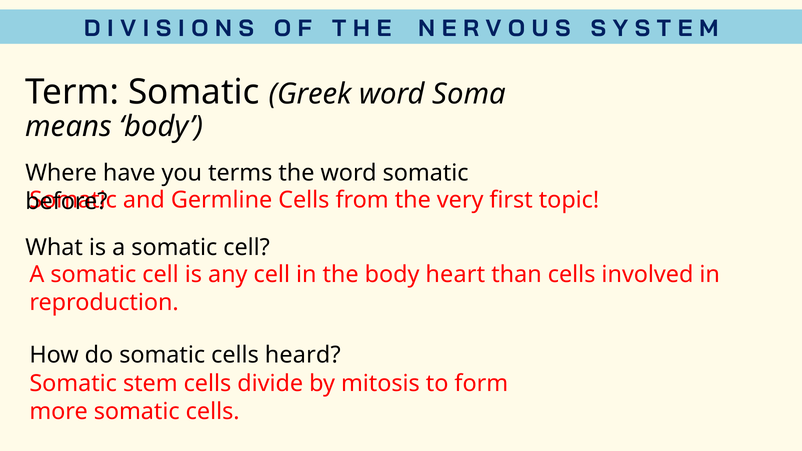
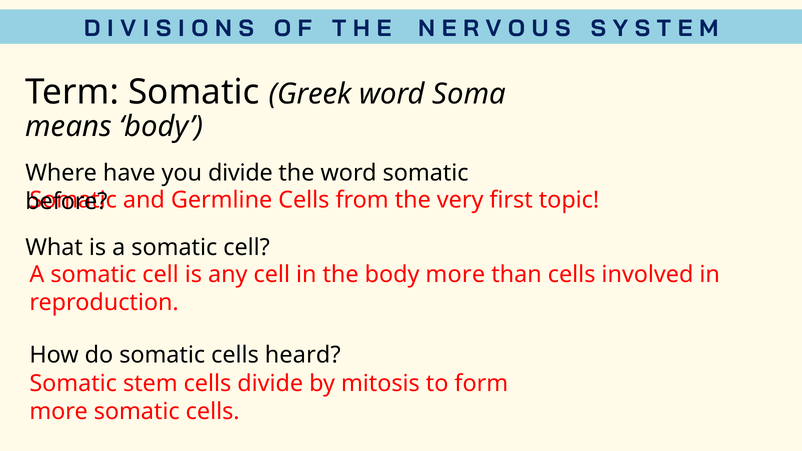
you terms: terms -> divide
body heart: heart -> more
